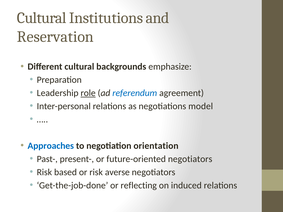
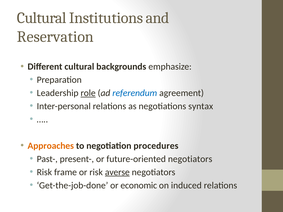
model: model -> syntax
Approaches colour: blue -> orange
orientation: orientation -> procedures
based: based -> frame
averse underline: none -> present
reflecting: reflecting -> economic
